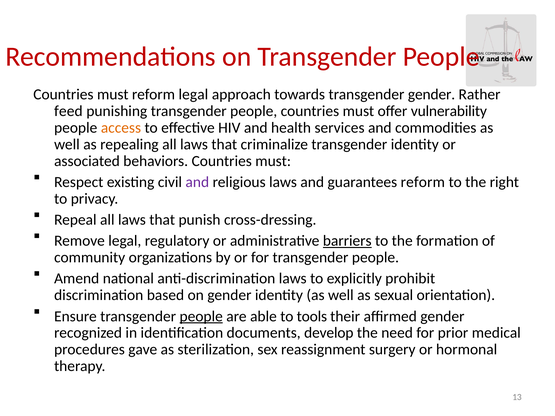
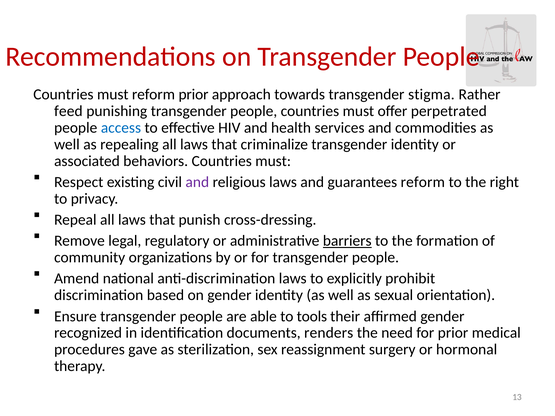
reform legal: legal -> prior
transgender gender: gender -> stigma
vulnerability: vulnerability -> perpetrated
access colour: orange -> blue
people at (201, 316) underline: present -> none
develop: develop -> renders
